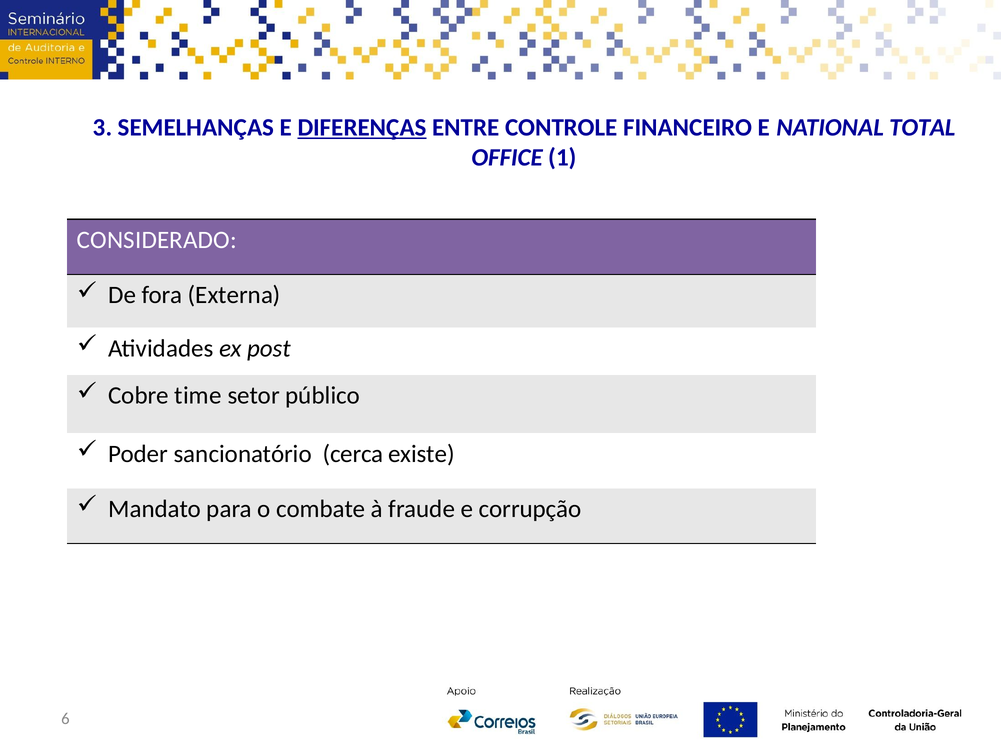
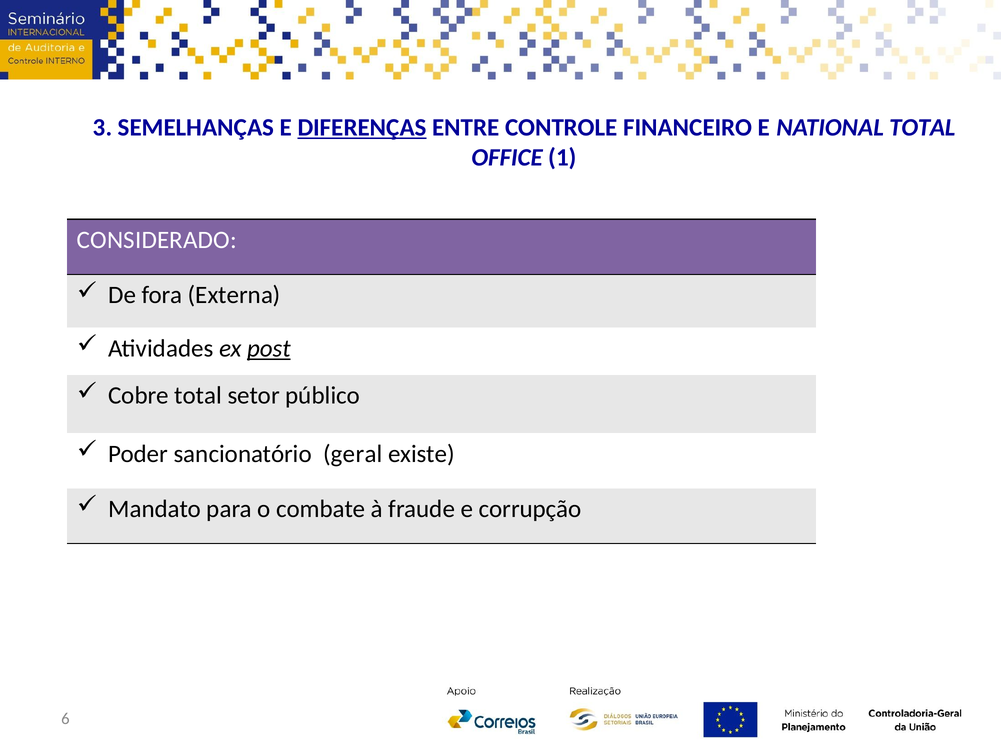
post underline: none -> present
Cobre time: time -> total
cerca: cerca -> geral
